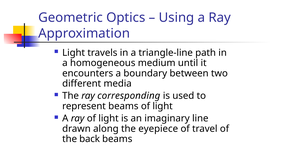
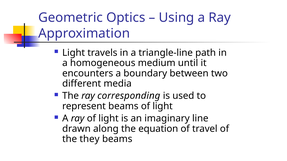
eyepiece: eyepiece -> equation
back: back -> they
